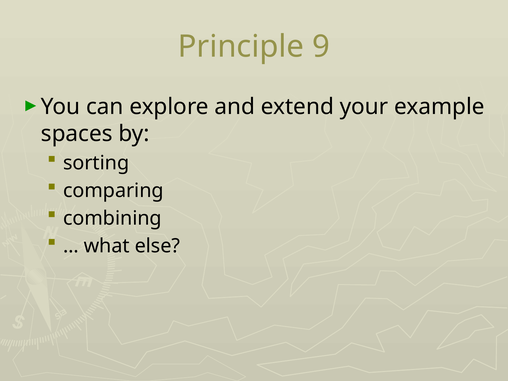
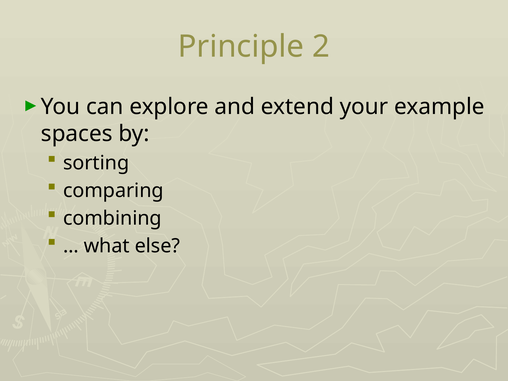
9: 9 -> 2
